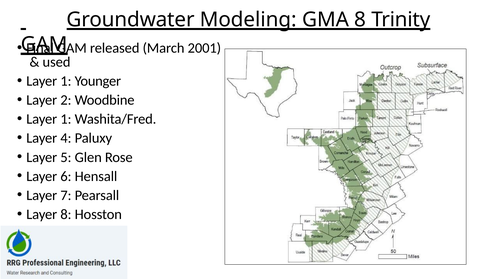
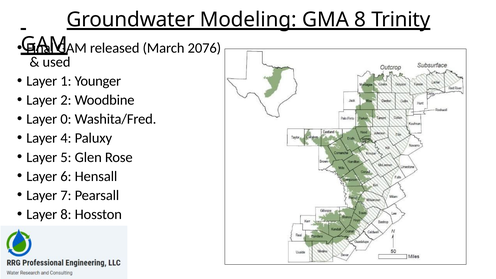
2001: 2001 -> 2076
1 at (66, 119): 1 -> 0
